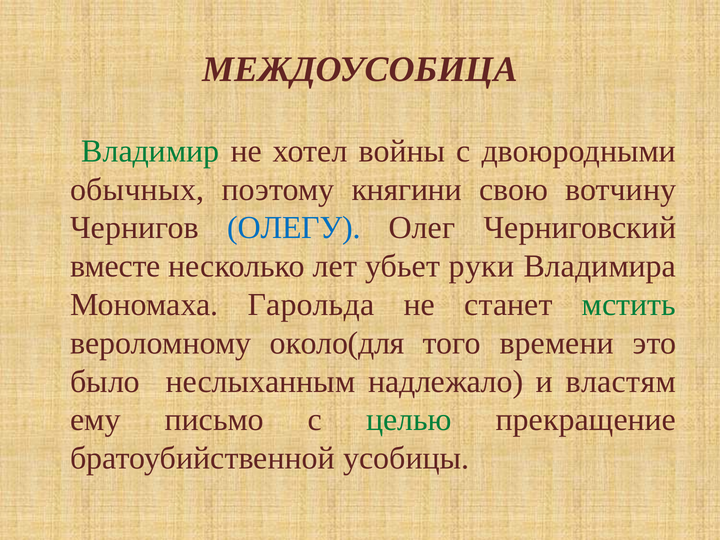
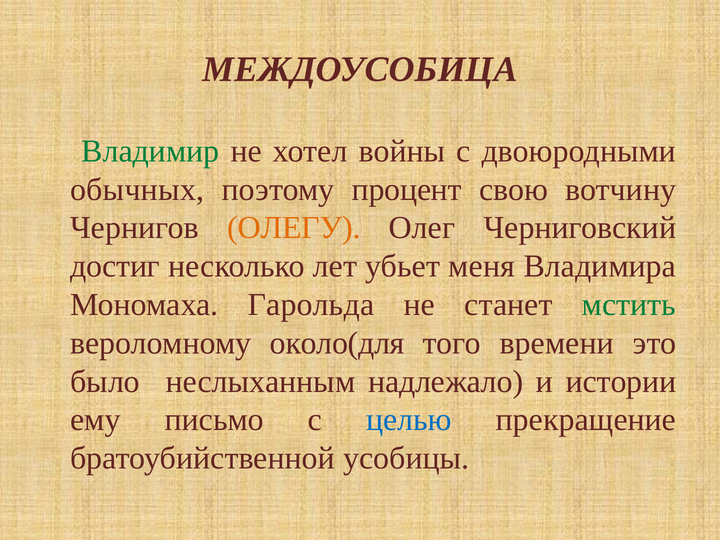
княгини: княгини -> процент
ОЛЕГУ colour: blue -> orange
вместе: вместе -> достиг
руки: руки -> меня
властям: властям -> истории
целью colour: green -> blue
